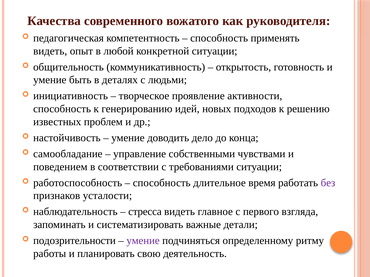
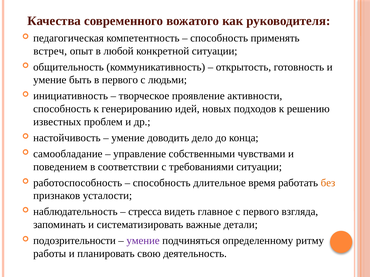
видеть at (50, 51): видеть -> встреч
в деталях: деталях -> первого
без colour: purple -> orange
